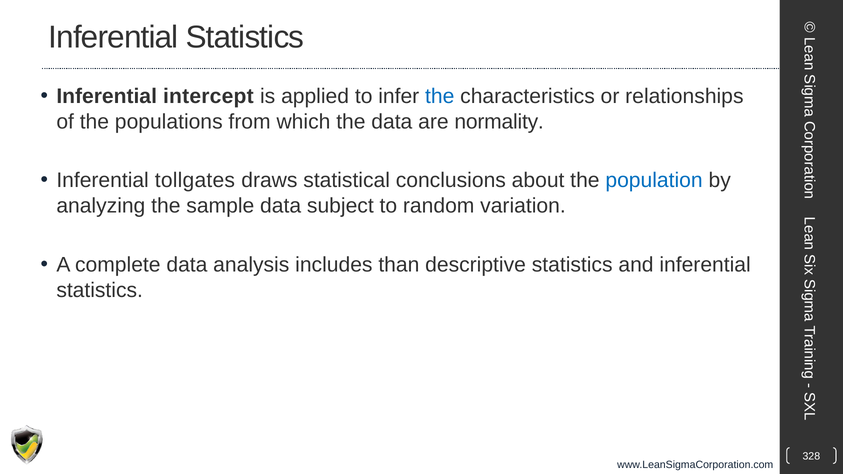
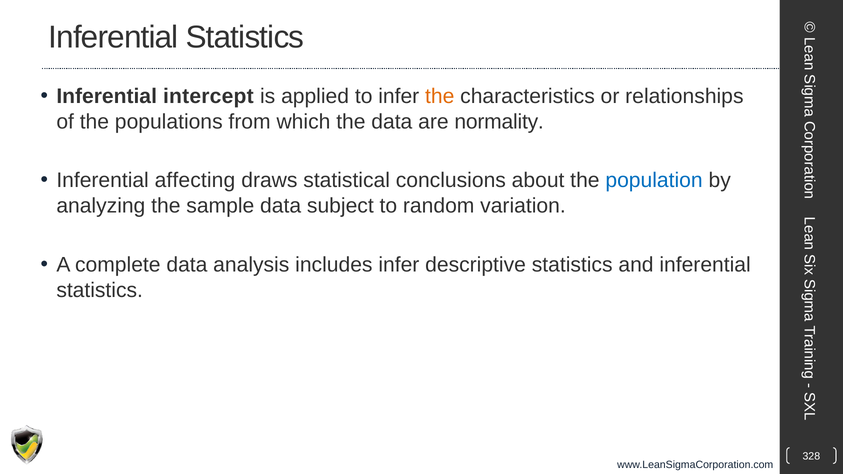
the at (440, 96) colour: blue -> orange
tollgates: tollgates -> affecting
includes than: than -> infer
